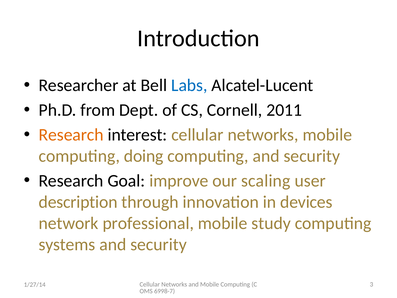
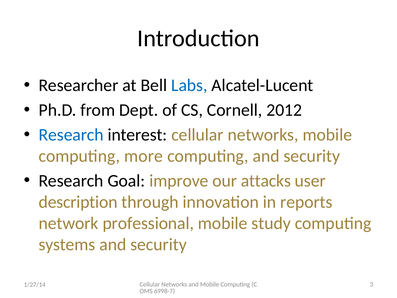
2011: 2011 -> 2012
Research at (71, 135) colour: orange -> blue
doing: doing -> more
scaling: scaling -> attacks
devices: devices -> reports
